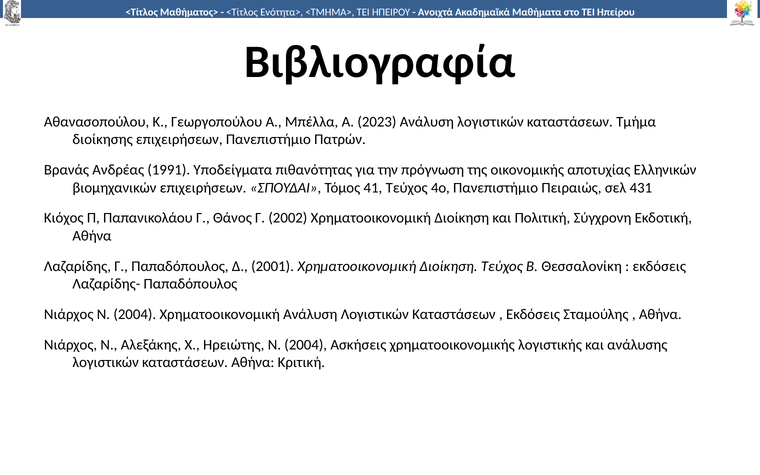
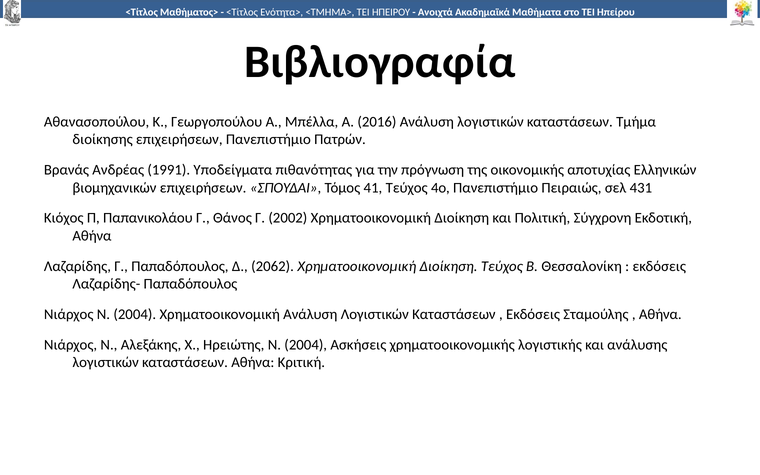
2023: 2023 -> 2016
2001: 2001 -> 2062
